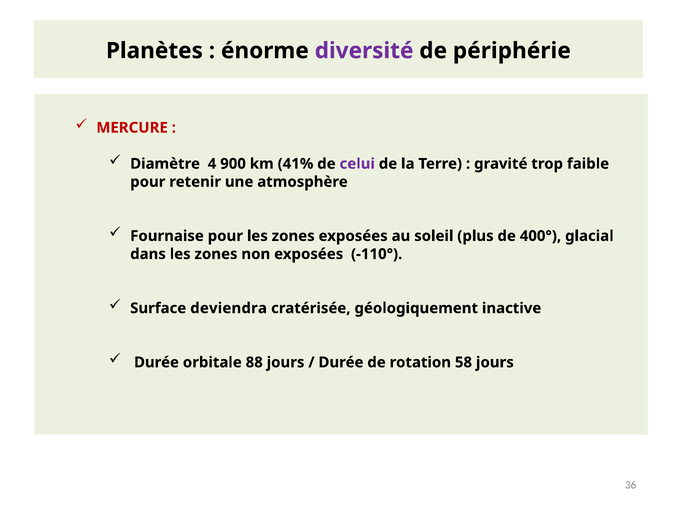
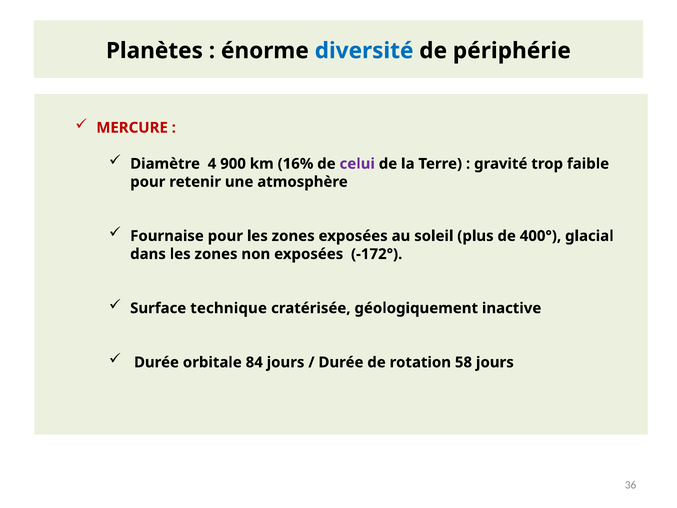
diversité colour: purple -> blue
41%: 41% -> 16%
-110°: -110° -> -172°
deviendra: deviendra -> technique
88: 88 -> 84
